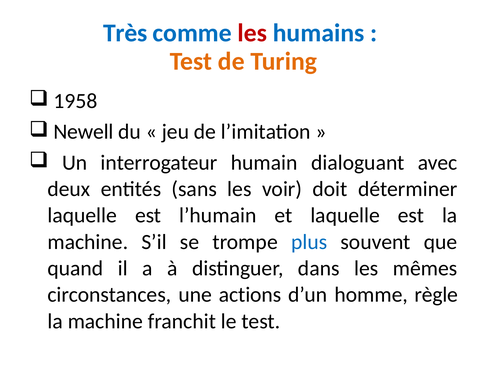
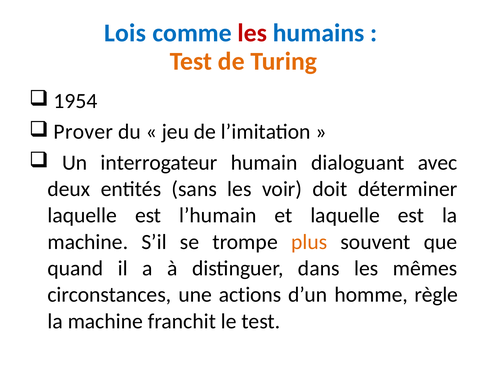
Très: Très -> Lois
1958: 1958 -> 1954
Newell: Newell -> Prover
plus colour: blue -> orange
